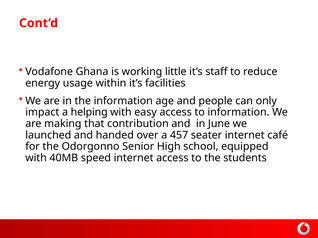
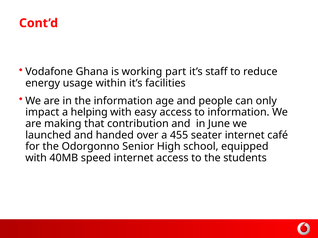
little: little -> part
457: 457 -> 455
